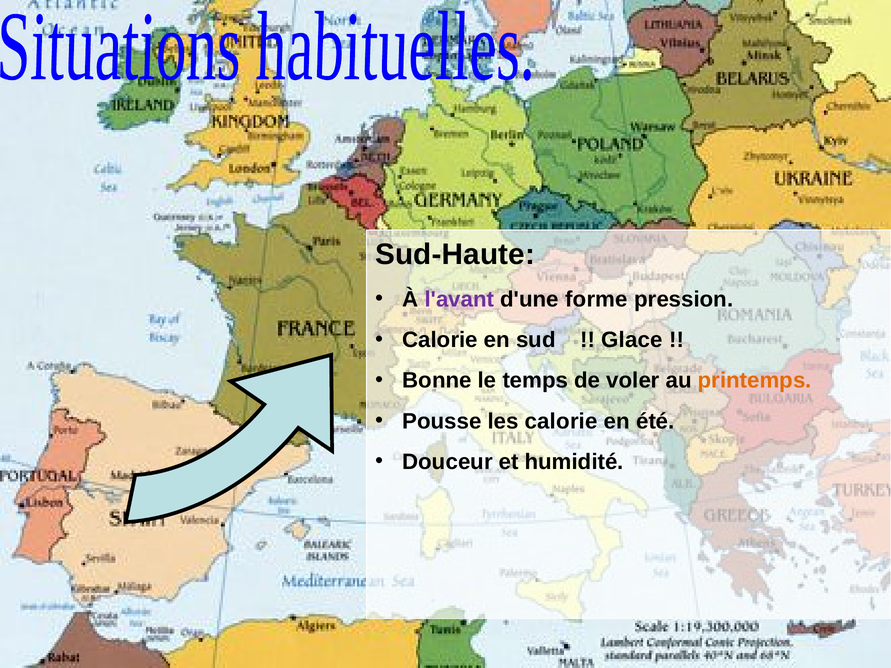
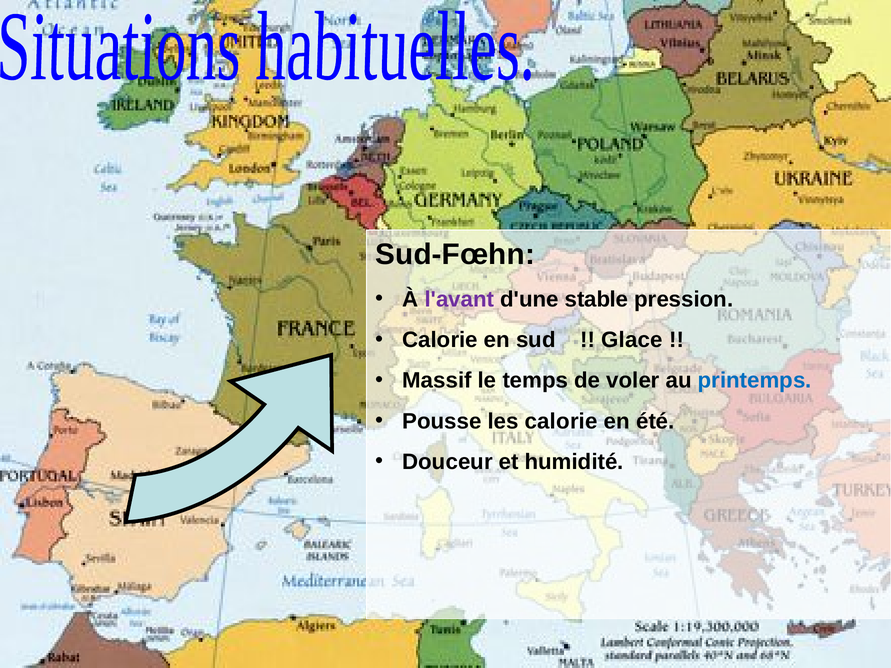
Sud-Haute: Sud-Haute -> Sud-Fœhn
forme: forme -> stable
Bonne: Bonne -> Massif
printemps colour: orange -> blue
